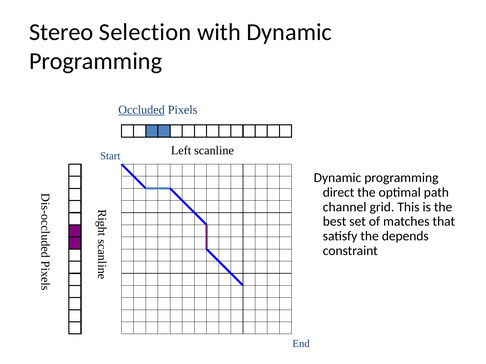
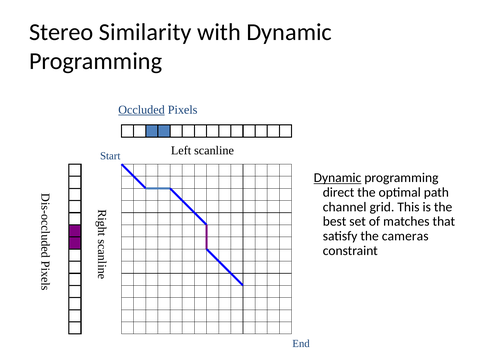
Selection: Selection -> Similarity
Dynamic at (337, 178) underline: none -> present
depends: depends -> cameras
